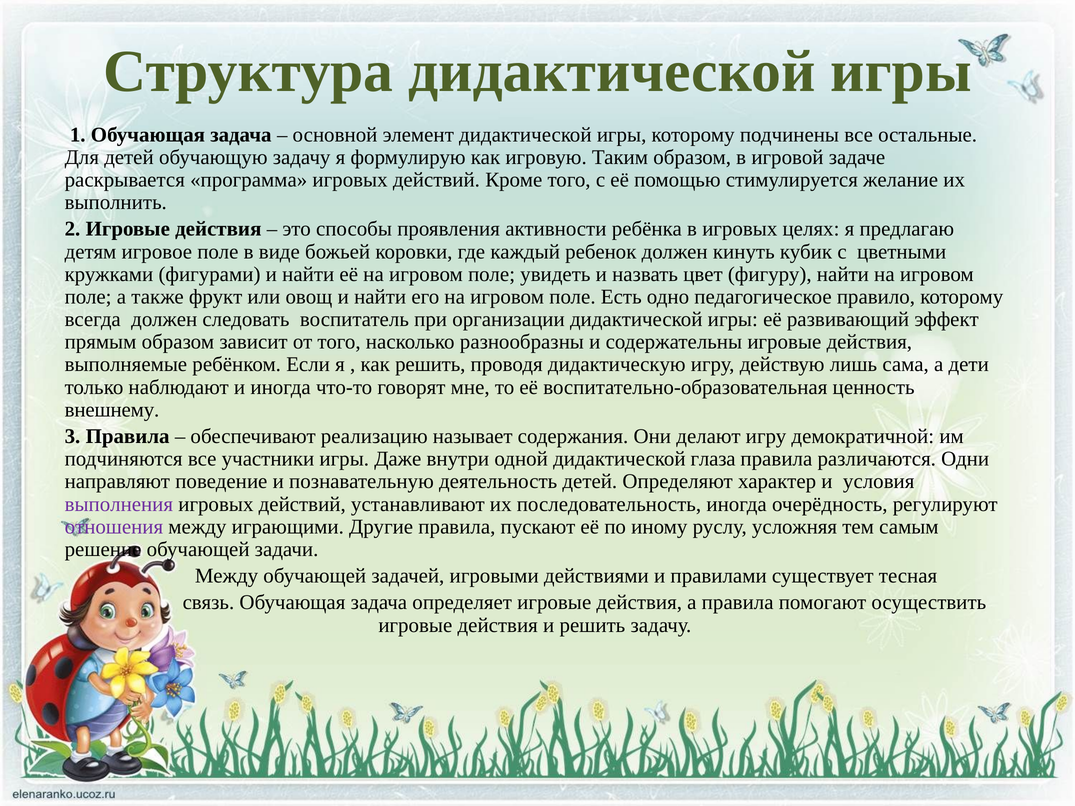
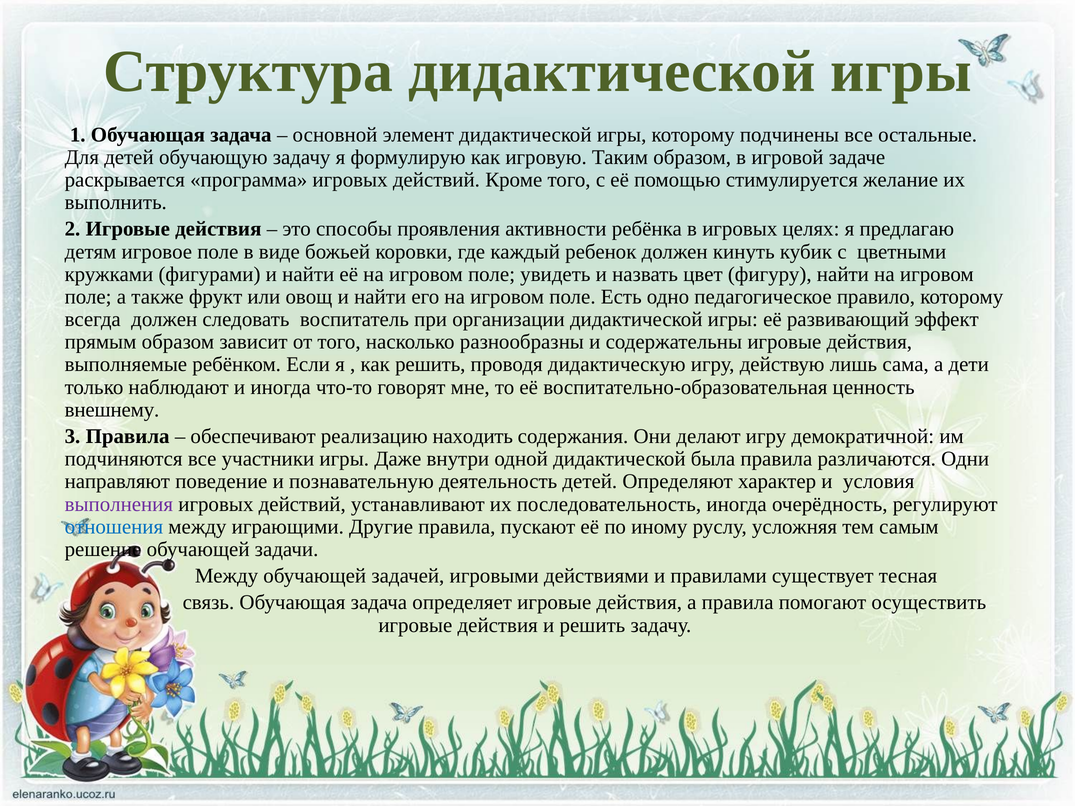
называет: называет -> находить
глаза: глаза -> была
отношения colour: purple -> blue
